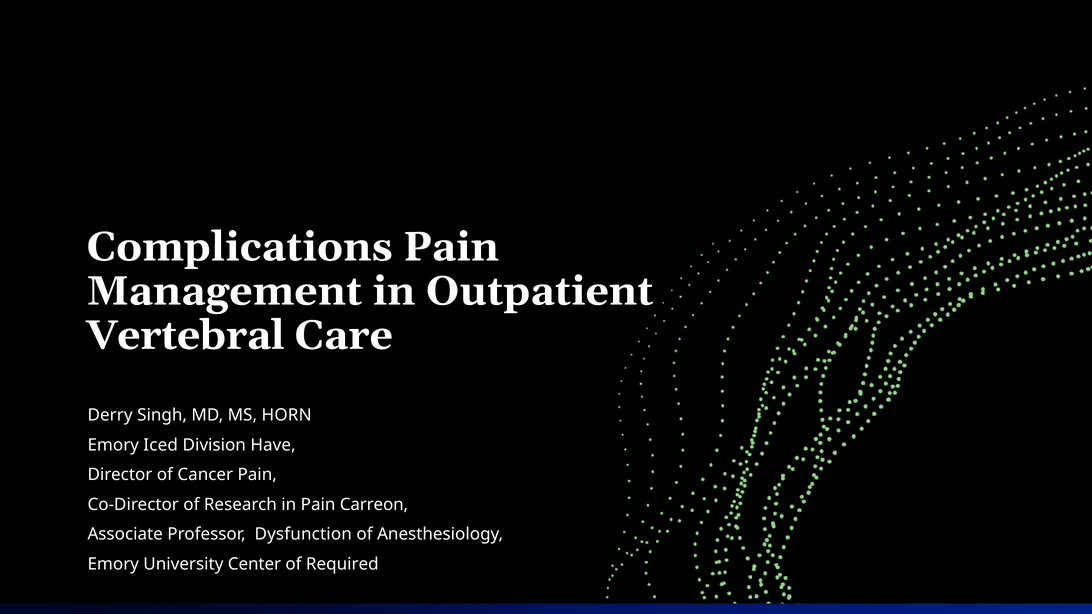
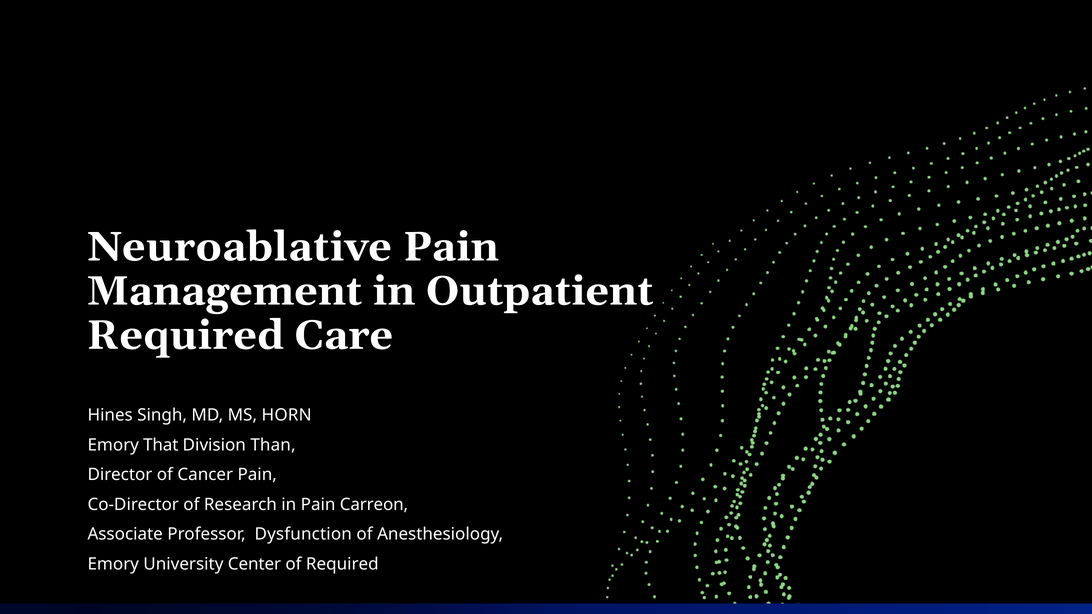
Complications: Complications -> Neuroablative
Vertebral at (186, 335): Vertebral -> Required
Derry: Derry -> Hines
Iced: Iced -> That
Have: Have -> Than
